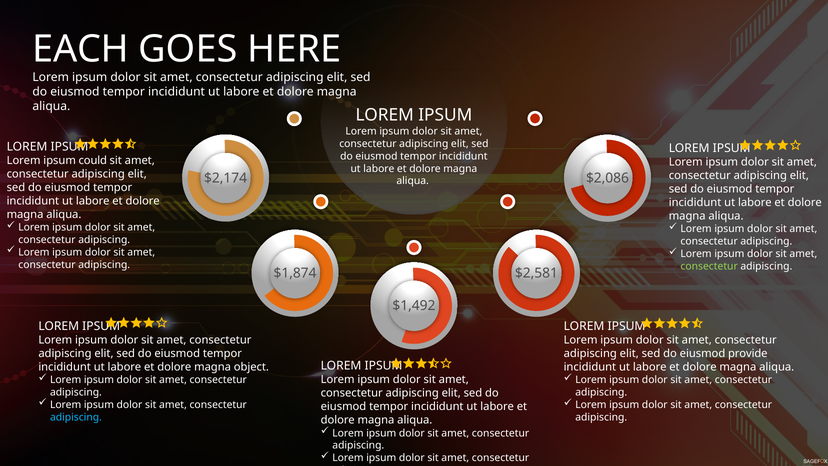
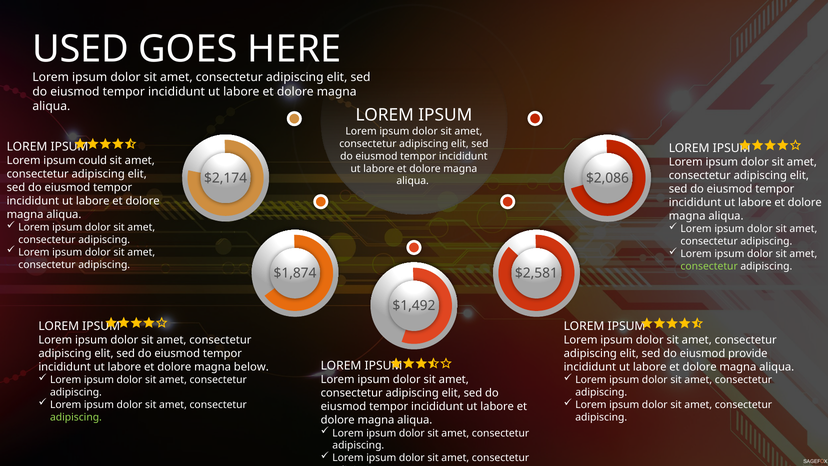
EACH: EACH -> USED
object: object -> below
adipiscing at (76, 417) colour: light blue -> light green
